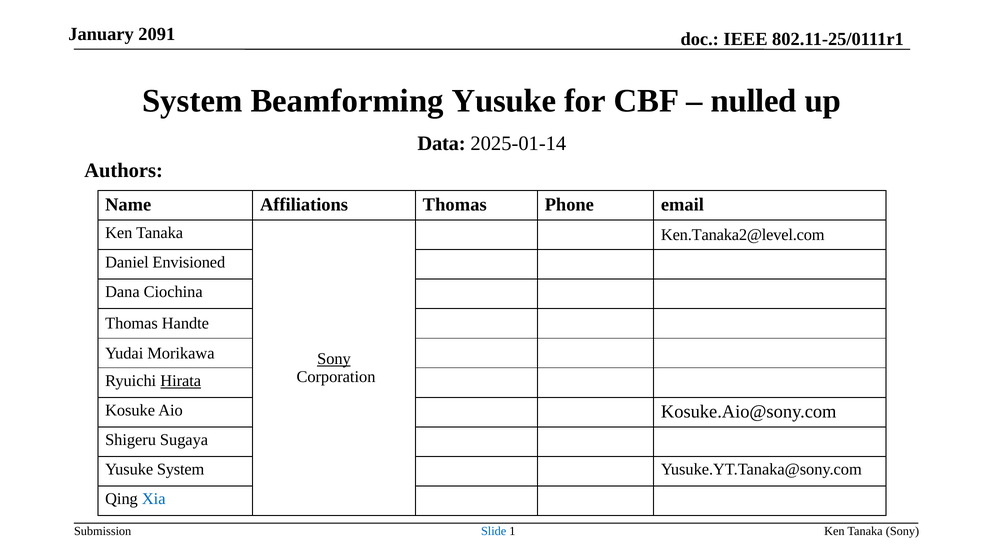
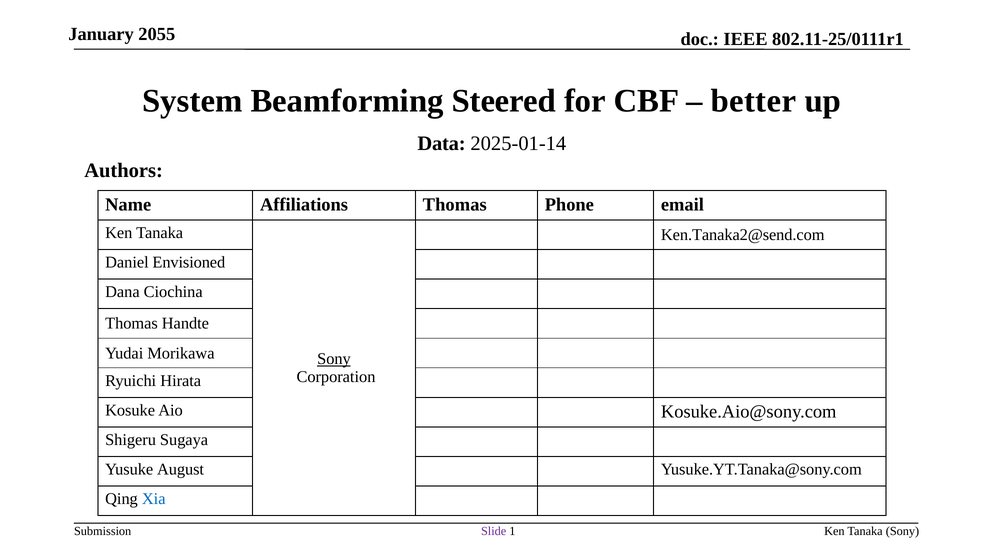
2091: 2091 -> 2055
Beamforming Yusuke: Yusuke -> Steered
nulled: nulled -> better
Ken.Tanaka2@level.com: Ken.Tanaka2@level.com -> Ken.Tanaka2@send.com
Hirata underline: present -> none
Yusuke System: System -> August
Slide colour: blue -> purple
